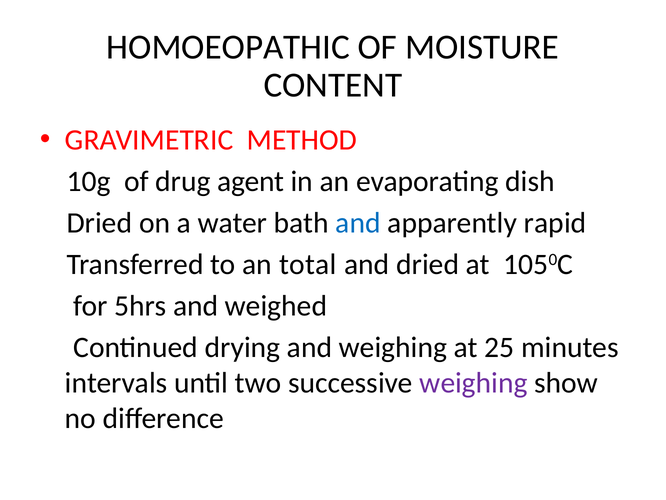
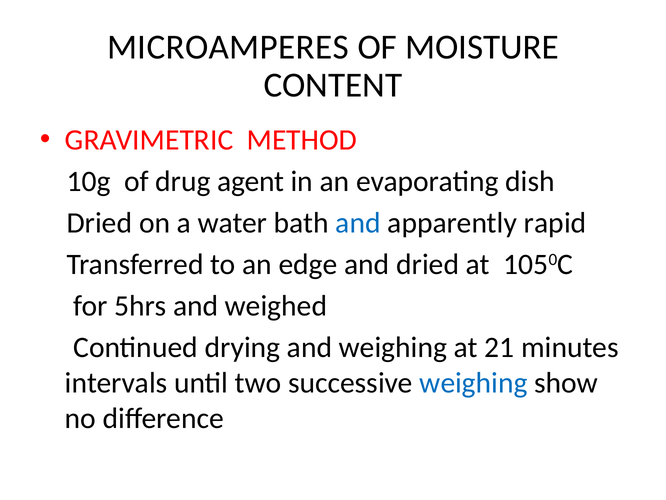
HOMOEOPATHIC: HOMOEOPATHIC -> MICROAMPERES
total: total -> edge
25: 25 -> 21
weighing at (474, 383) colour: purple -> blue
